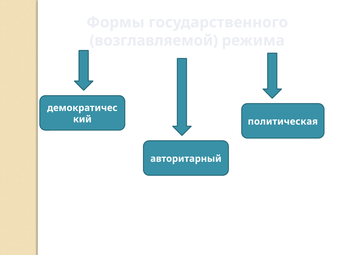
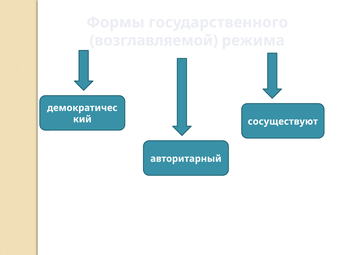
политическая: политическая -> сосуществуют
